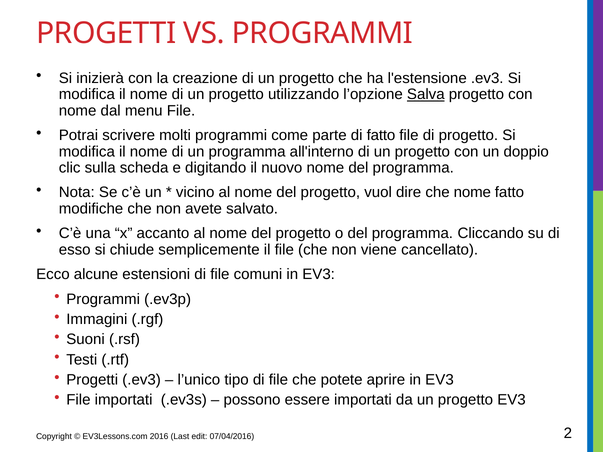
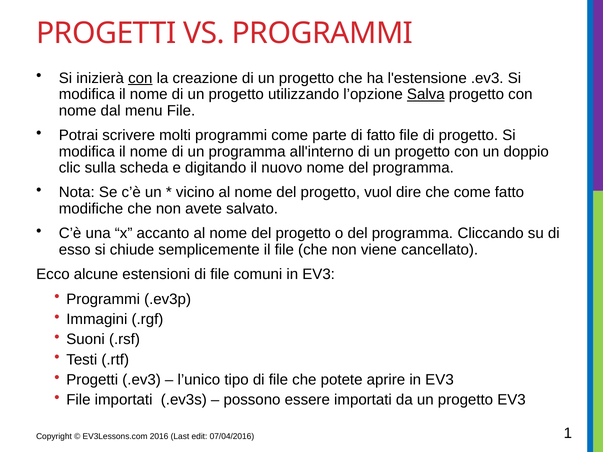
con at (140, 78) underline: none -> present
che nome: nome -> come
2: 2 -> 1
